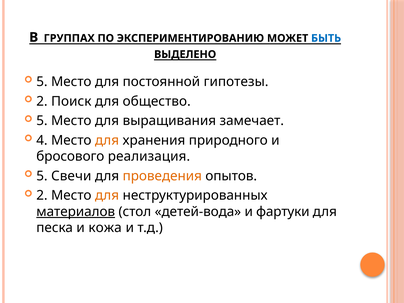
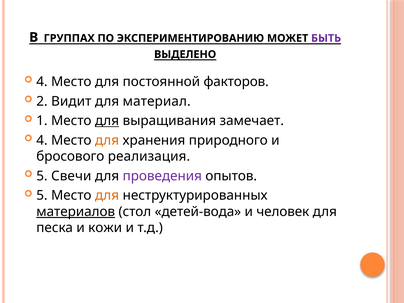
БЫТЬ colour: blue -> purple
5 at (42, 82): 5 -> 4
гипотезы: гипотезы -> факторов
Поиск: Поиск -> Видит
общество: общество -> материал
5 at (42, 121): 5 -> 1
для at (107, 121) underline: none -> present
проведения colour: orange -> purple
2 at (42, 196): 2 -> 5
фартуки: фартуки -> человек
кожа: кожа -> кожи
